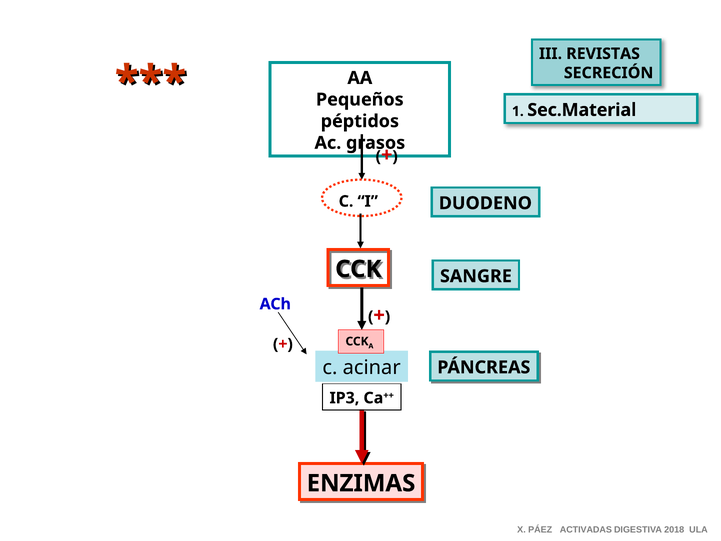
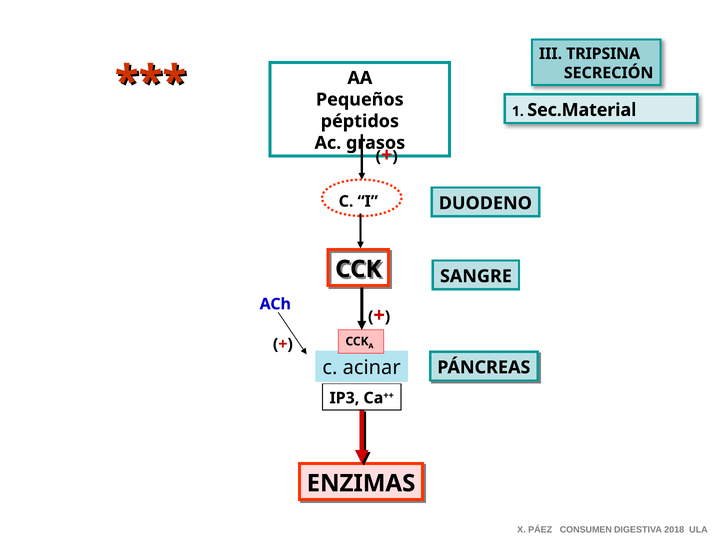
REVISTAS: REVISTAS -> TRIPSINA
ACTIVADAS: ACTIVADAS -> CONSUMEN
